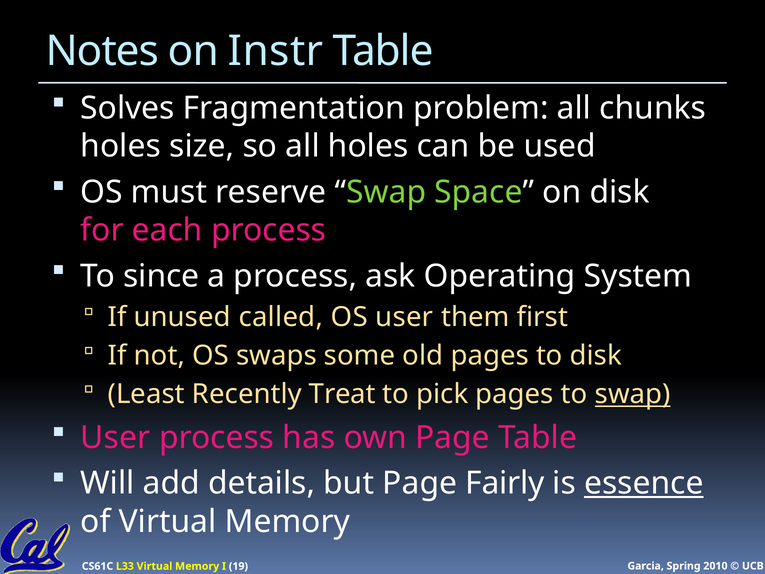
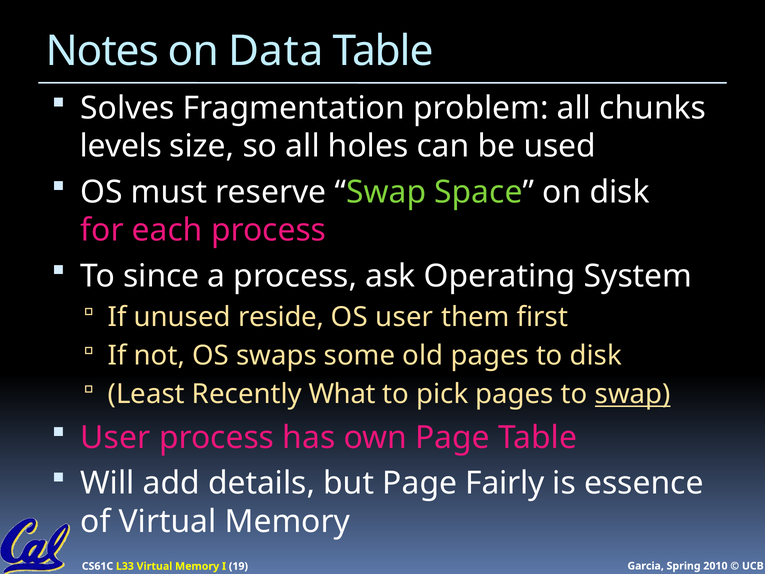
Instr: Instr -> Data
holes at (121, 146): holes -> levels
called: called -> reside
Treat: Treat -> What
essence underline: present -> none
